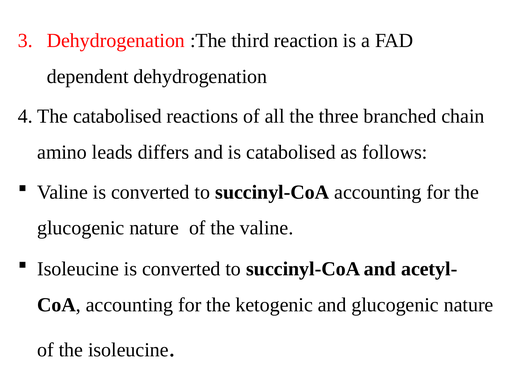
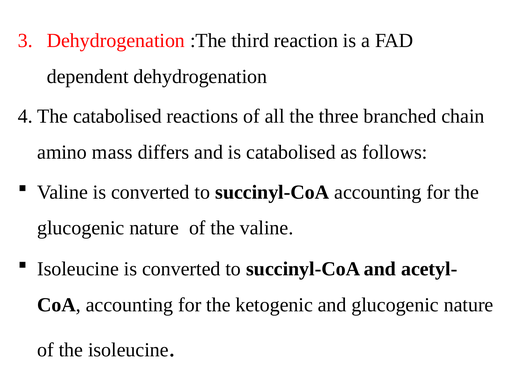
leads: leads -> mass
